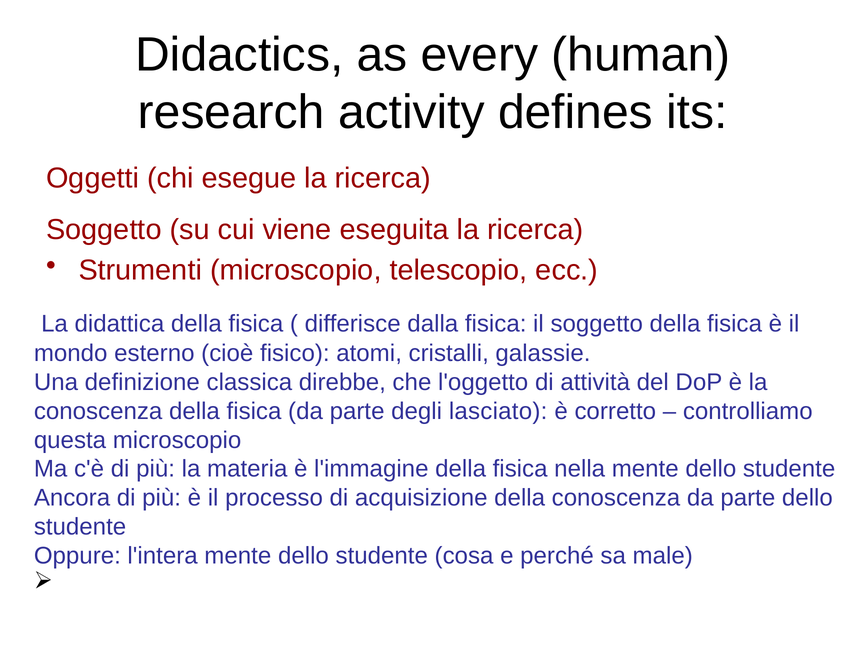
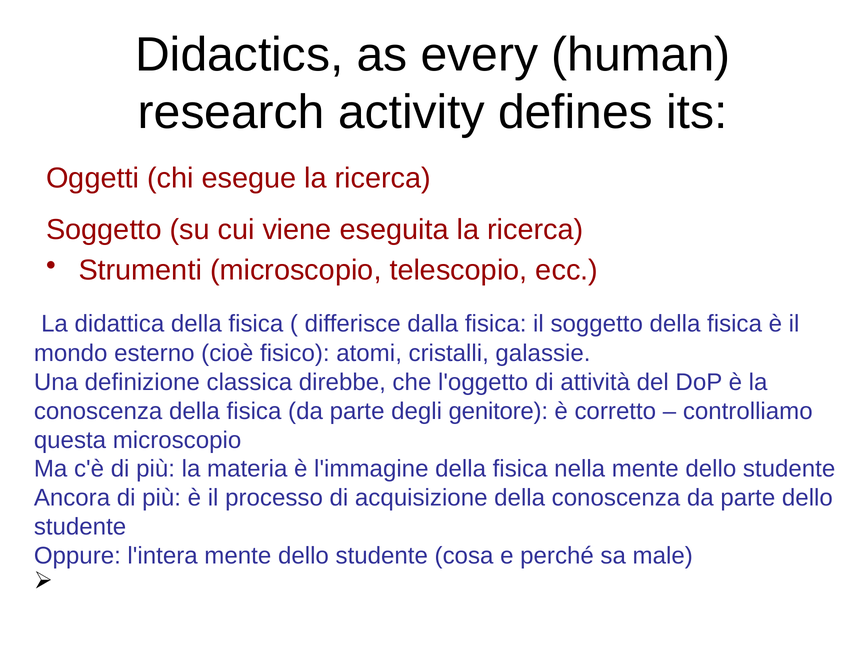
lasciato: lasciato -> genitore
